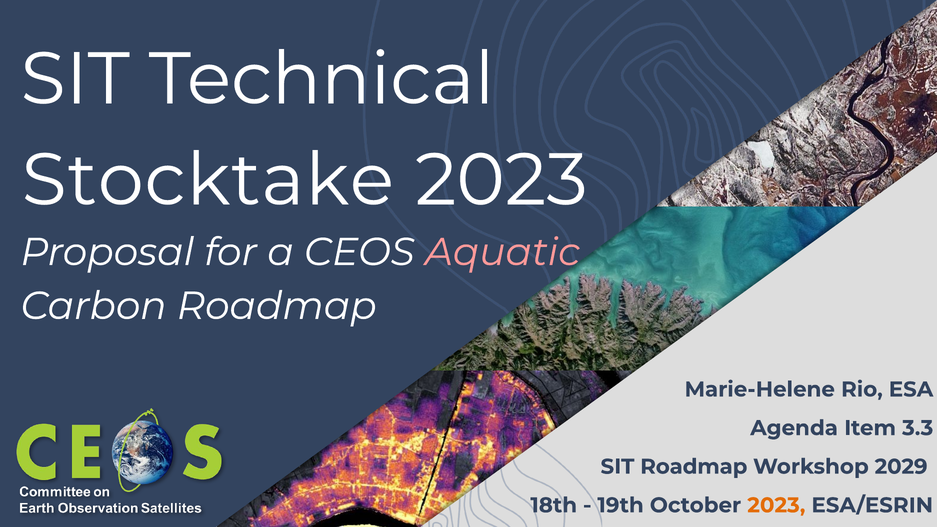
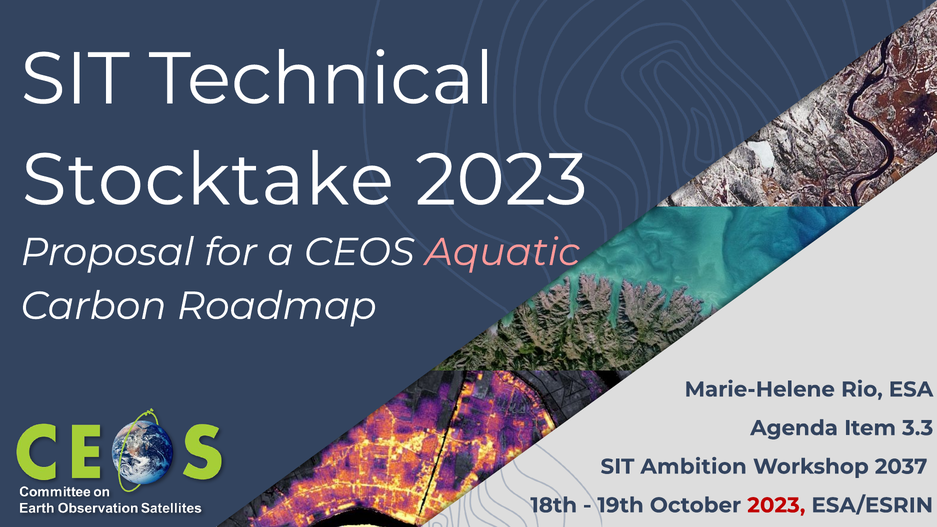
SIT Roadmap: Roadmap -> Ambition
2029: 2029 -> 2037
2023 at (776, 505) colour: orange -> red
